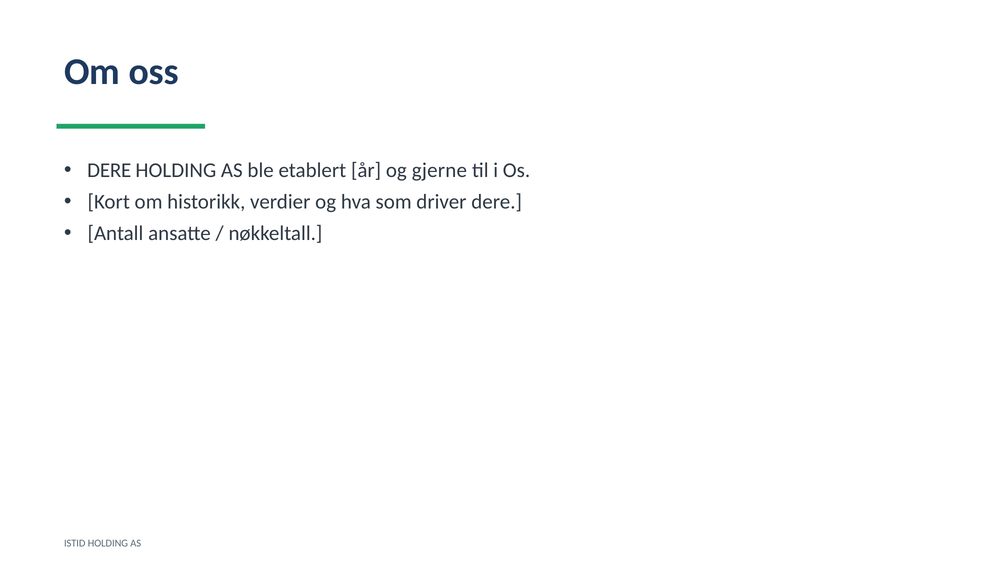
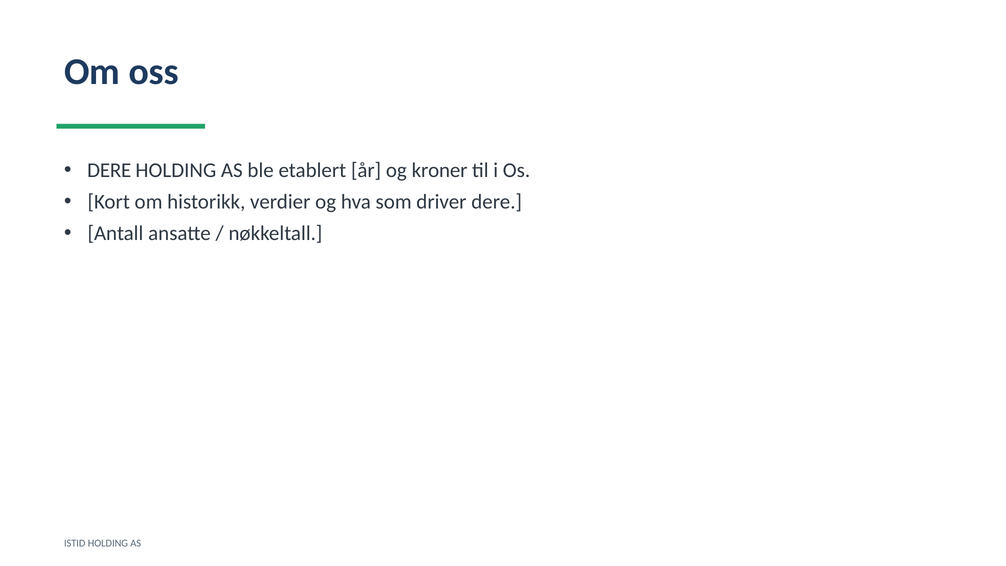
gjerne: gjerne -> kroner
